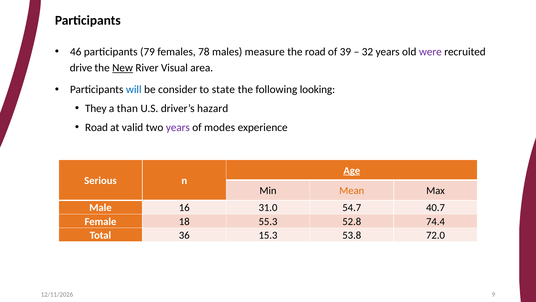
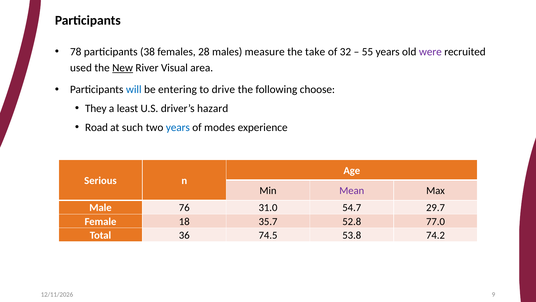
46: 46 -> 78
79: 79 -> 38
78: 78 -> 28
the road: road -> take
39: 39 -> 32
32: 32 -> 55
drive: drive -> used
consider: consider -> entering
state: state -> drive
looking: looking -> choose
than: than -> least
valid: valid -> such
years at (178, 127) colour: purple -> blue
Age underline: present -> none
Mean colour: orange -> purple
16: 16 -> 76
40.7: 40.7 -> 29.7
55.3: 55.3 -> 35.7
74.4: 74.4 -> 77.0
15.3: 15.3 -> 74.5
72.0: 72.0 -> 74.2
